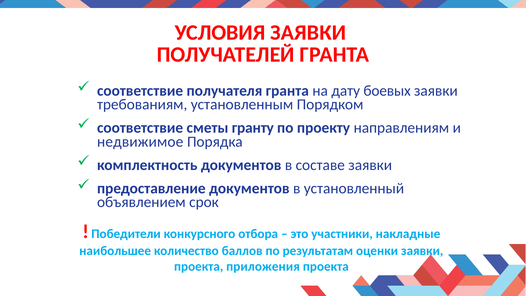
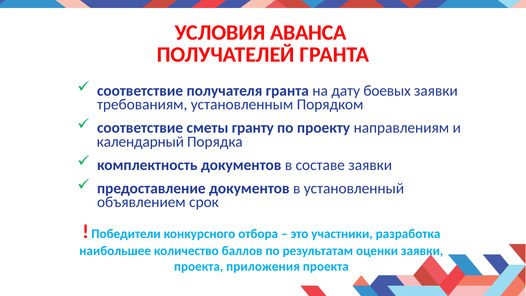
УСЛОВИЯ ЗАЯВКИ: ЗАЯВКИ -> АВАНСА
недвижимое: недвижимое -> календарный
накладные: накладные -> разработка
